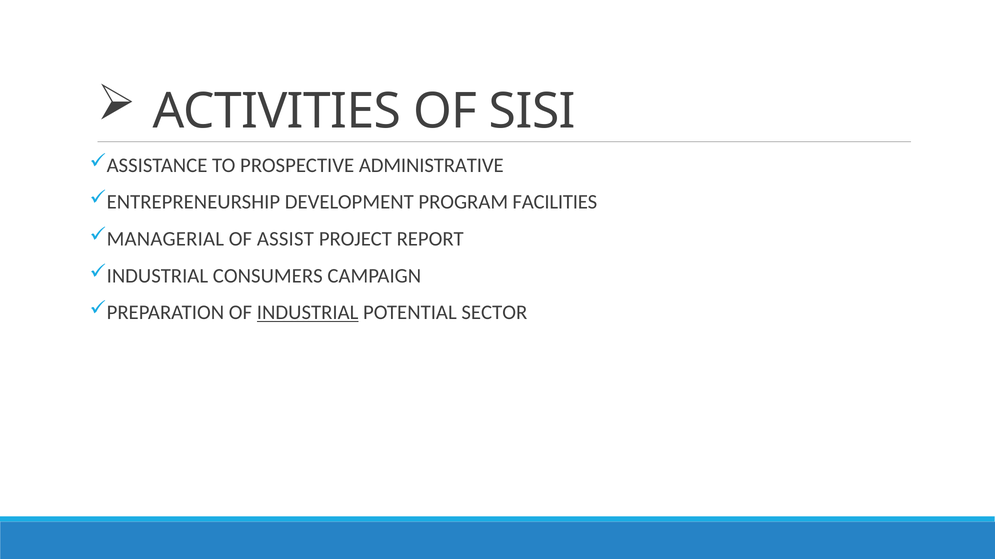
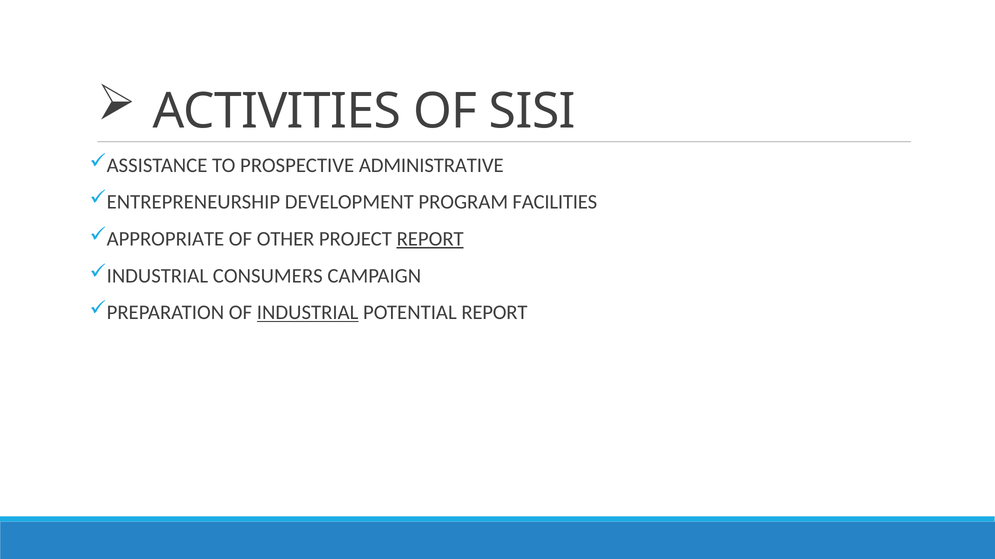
MANAGERIAL: MANAGERIAL -> APPROPRIATE
ASSIST: ASSIST -> OTHER
REPORT at (430, 239) underline: none -> present
POTENTIAL SECTOR: SECTOR -> REPORT
